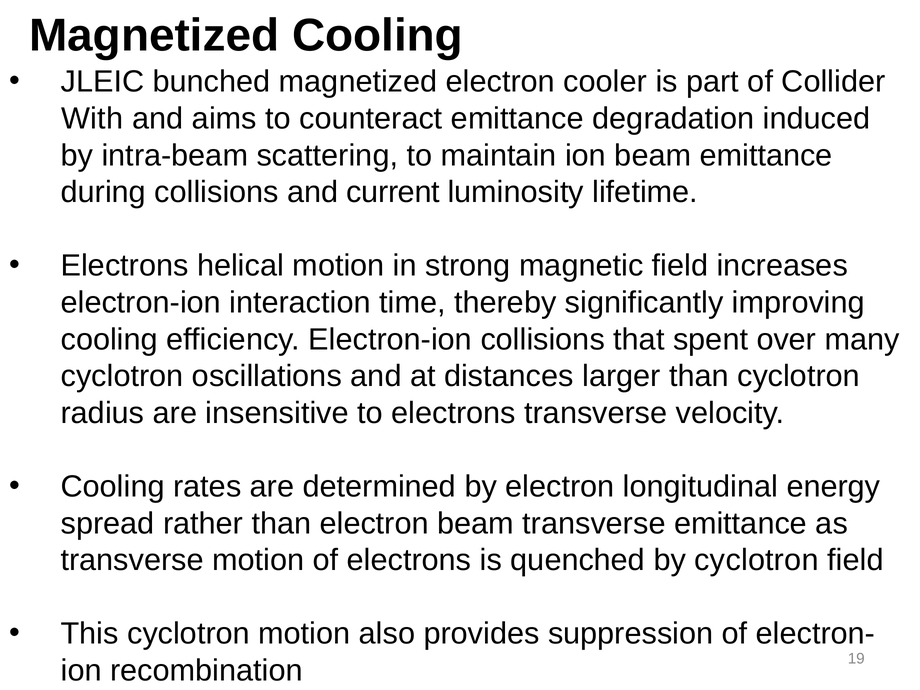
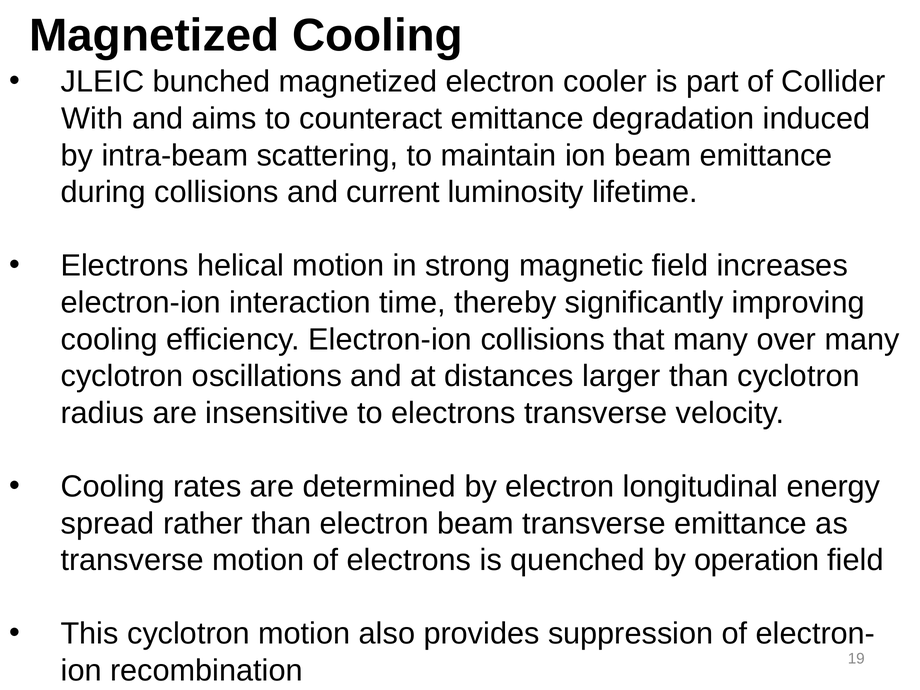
that spent: spent -> many
by cyclotron: cyclotron -> operation
